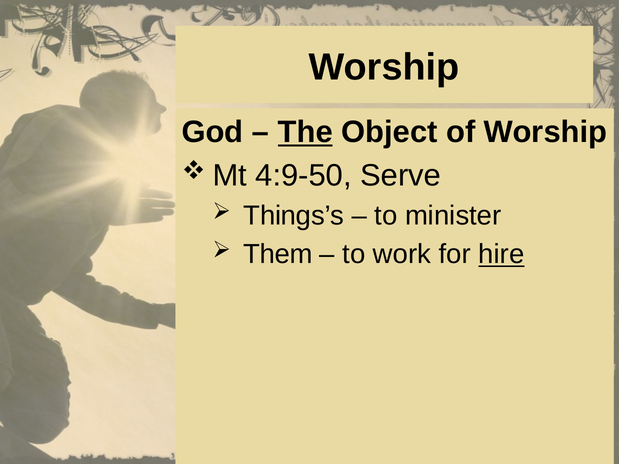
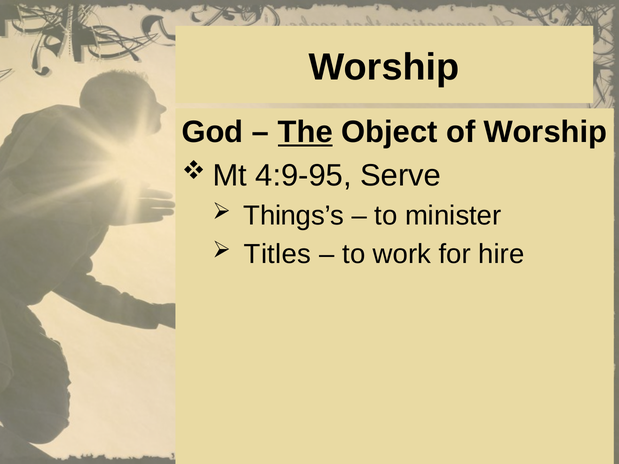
4:9-50: 4:9-50 -> 4:9-95
Them: Them -> Titles
hire underline: present -> none
